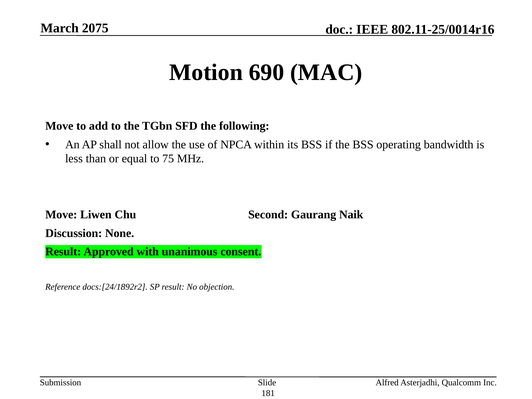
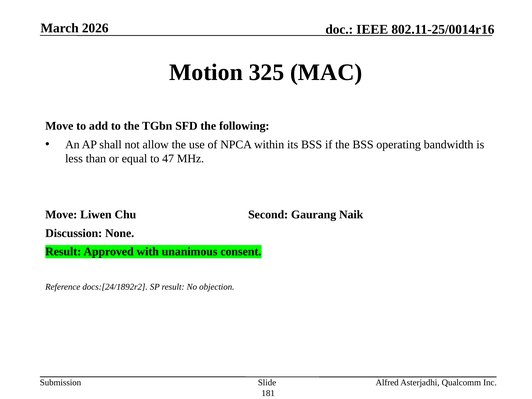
2075: 2075 -> 2026
690: 690 -> 325
75: 75 -> 47
